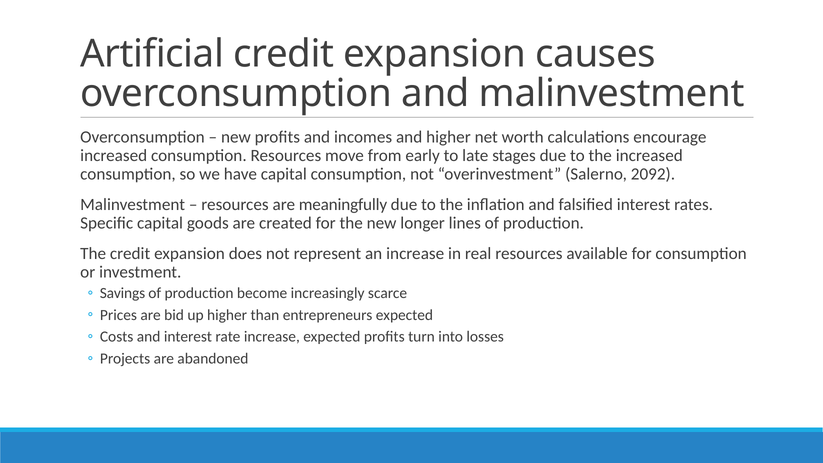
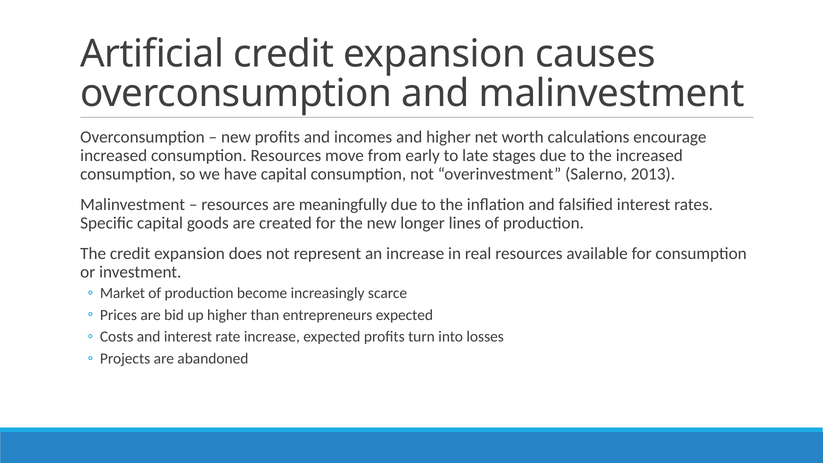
2092: 2092 -> 2013
Savings: Savings -> Market
